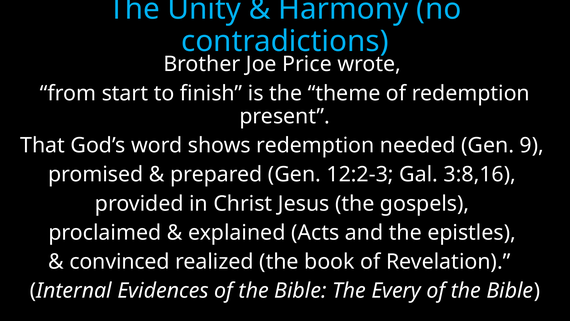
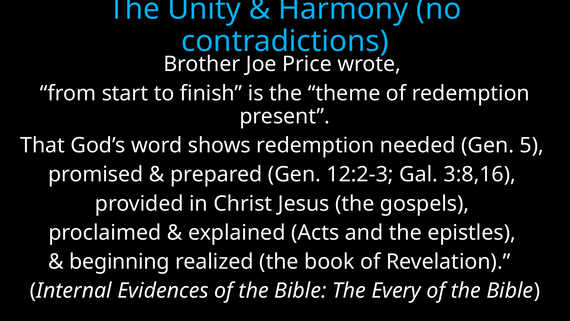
9: 9 -> 5
convinced: convinced -> beginning
